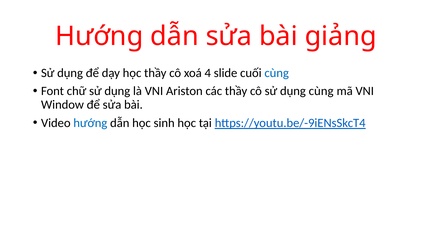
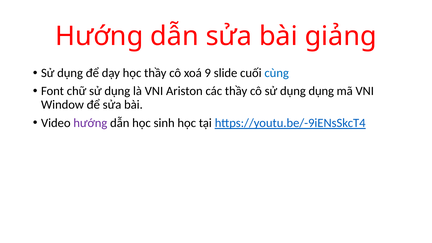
4: 4 -> 9
dụng cùng: cùng -> dụng
hướng at (90, 123) colour: blue -> purple
